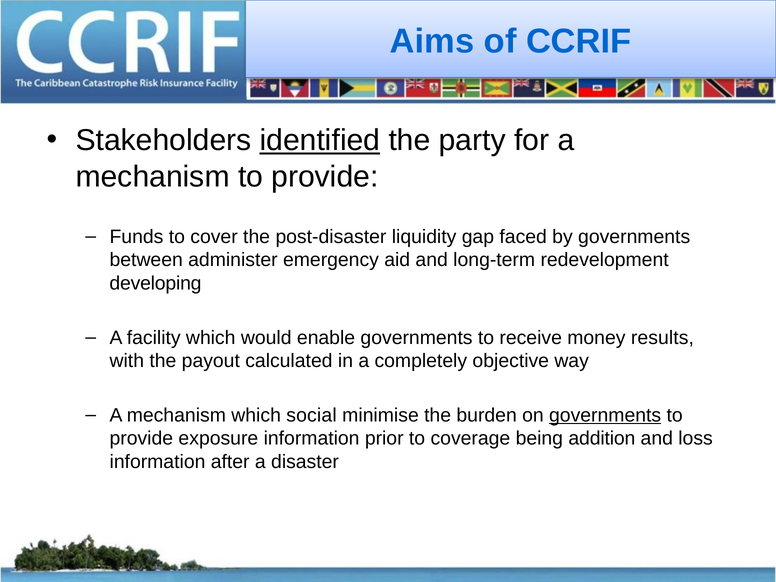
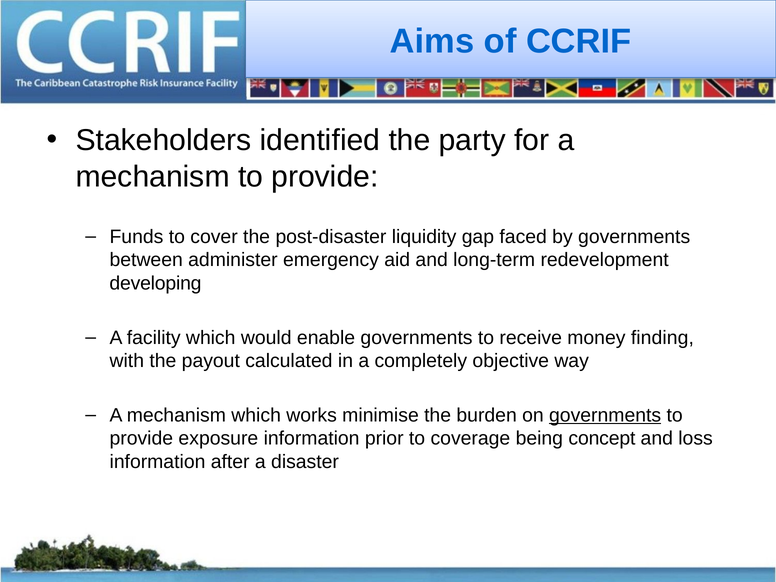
identified underline: present -> none
results: results -> finding
social: social -> works
addition: addition -> concept
